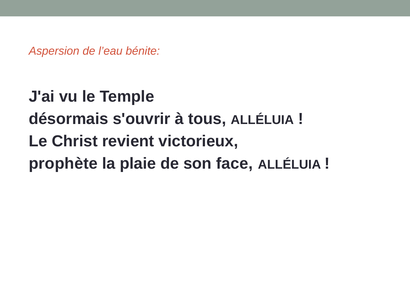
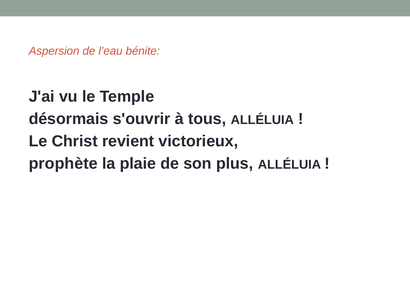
face: face -> plus
